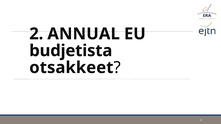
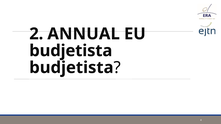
otsakkeet at (71, 68): otsakkeet -> budjetista
